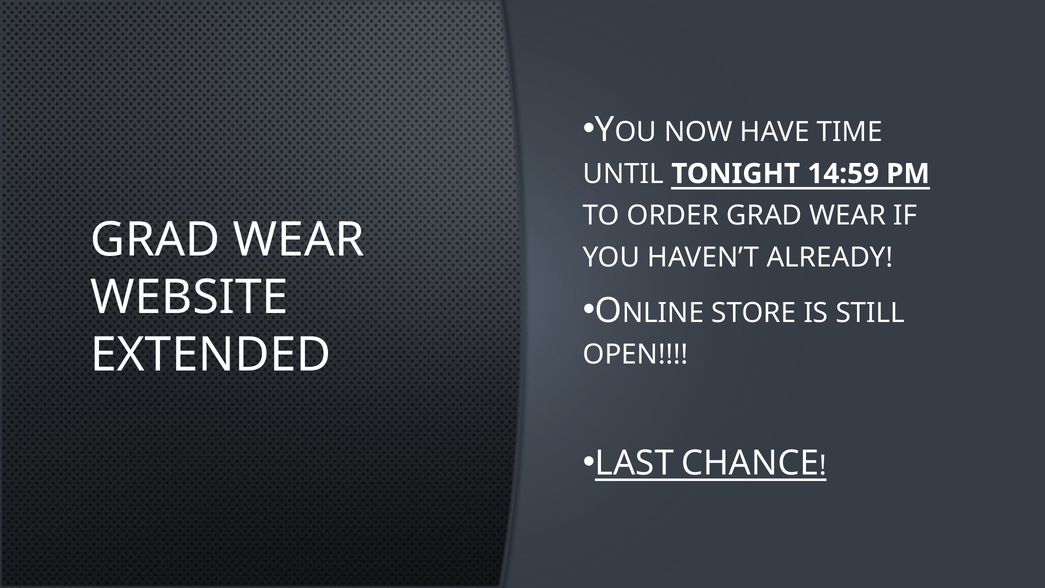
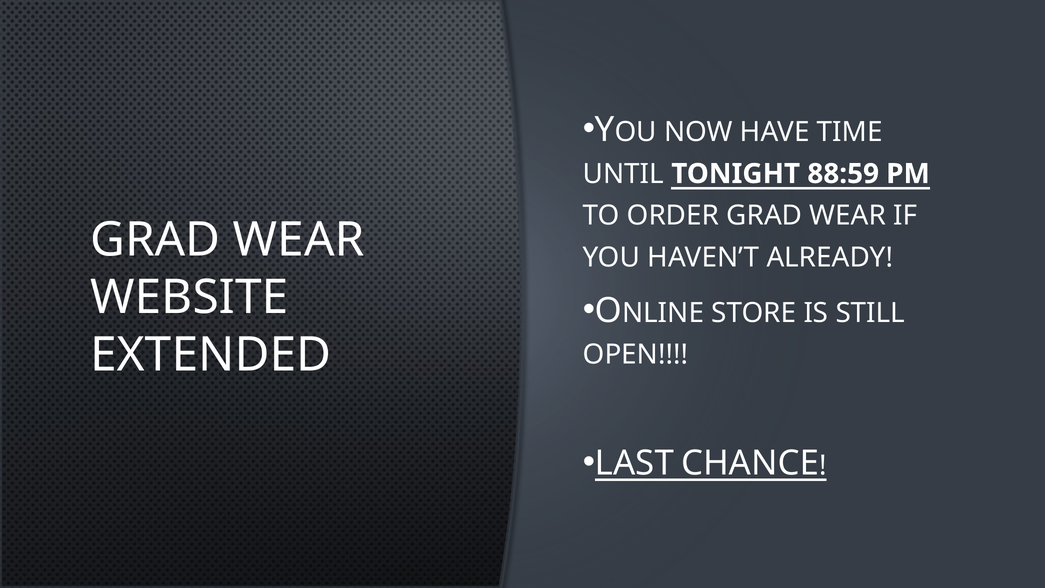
14:59: 14:59 -> 88:59
